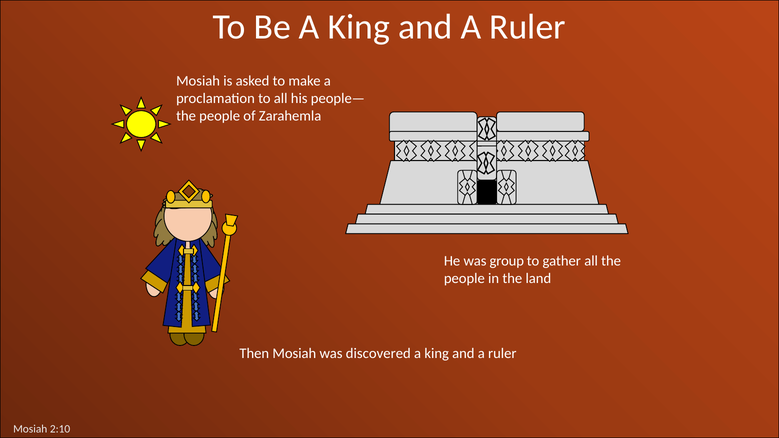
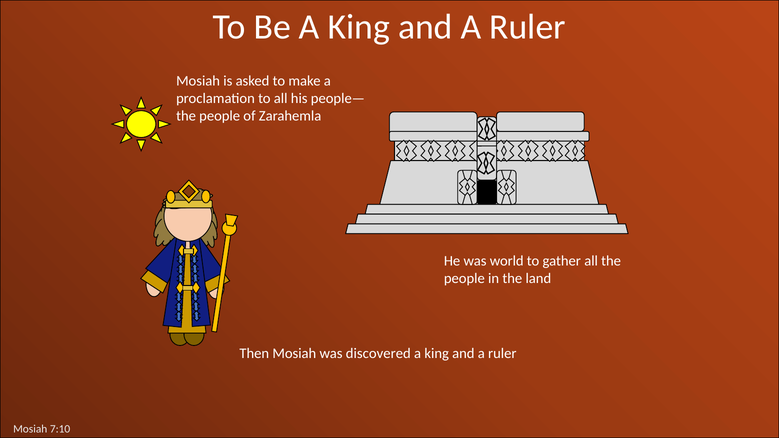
group: group -> world
2:10: 2:10 -> 7:10
